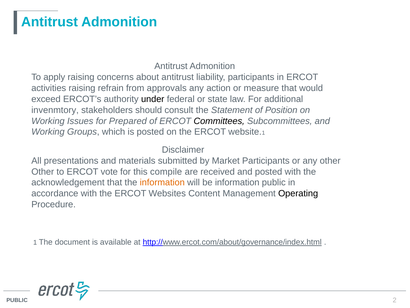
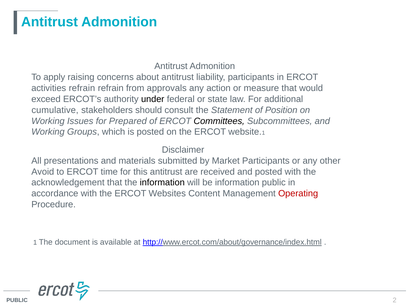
activities raising: raising -> refrain
invenmtory: invenmtory -> cumulative
Other at (43, 171): Other -> Avoid
vote: vote -> time
this compile: compile -> antitrust
information at (162, 182) colour: orange -> black
Operating colour: black -> red
